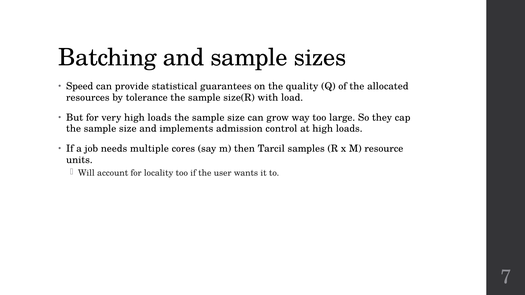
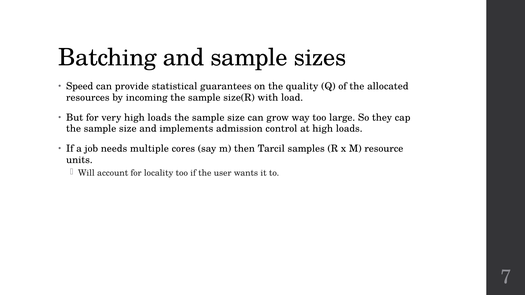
tolerance: tolerance -> incoming
